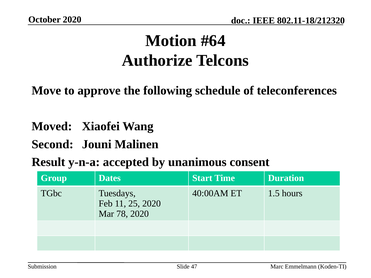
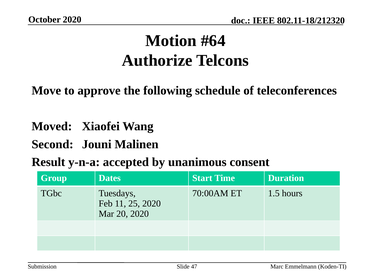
40:00AM: 40:00AM -> 70:00AM
78: 78 -> 20
